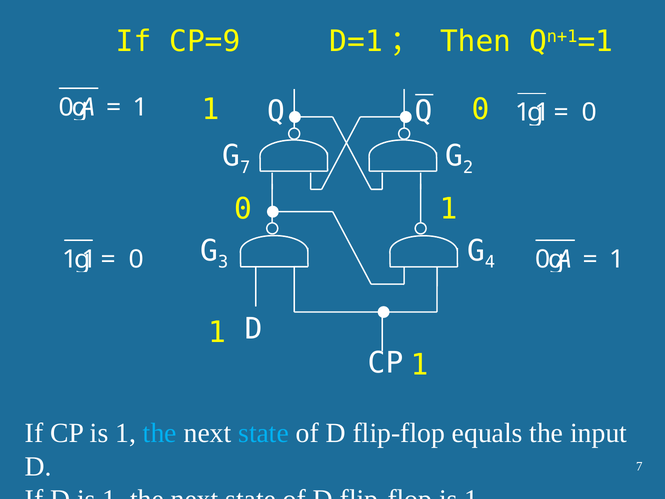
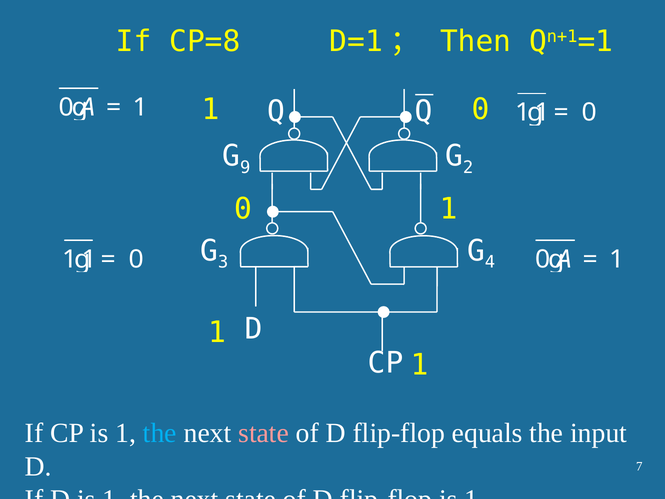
CP=9: CP=9 -> CP=8
7 at (245, 167): 7 -> 9
state at (264, 433) colour: light blue -> pink
